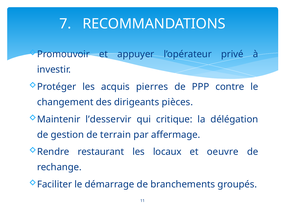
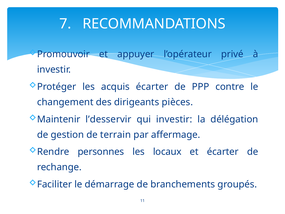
acquis pierres: pierres -> écarter
qui critique: critique -> investir
restaurant: restaurant -> personnes
et oeuvre: oeuvre -> écarter
